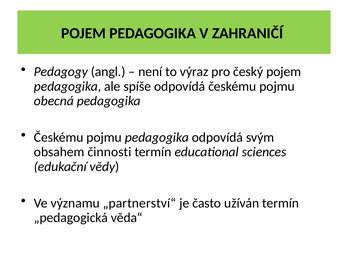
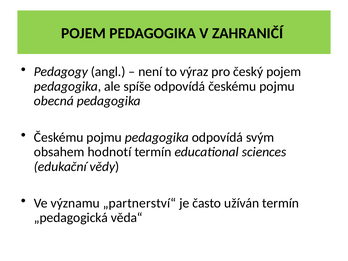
činnosti: činnosti -> hodnotí
